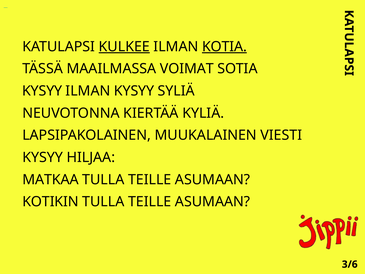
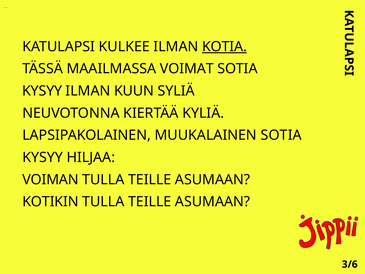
KULKEE underline: present -> none
ILMAN KYSYY: KYSYY -> KUUN
MUUKALAINEN VIESTI: VIESTI -> SOTIA
MATKAA: MATKAA -> VOIMAN
